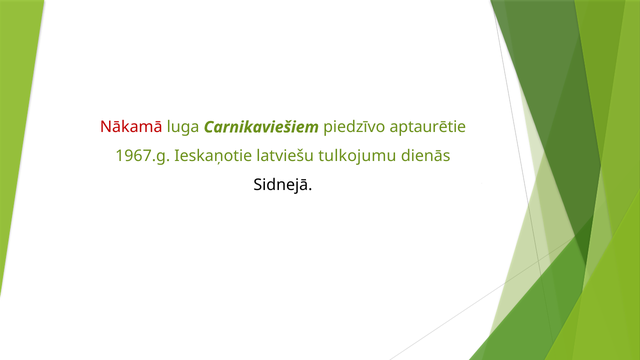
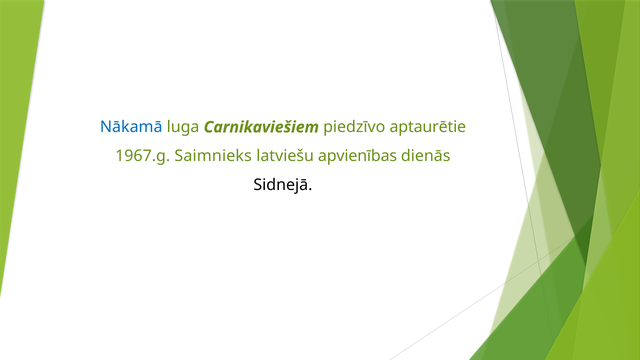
Nākamā colour: red -> blue
Ieskaņotie: Ieskaņotie -> Saimnieks
tulkojumu: tulkojumu -> apvienības
